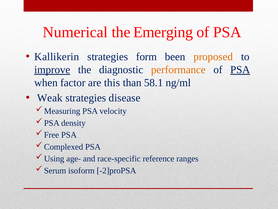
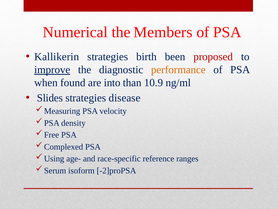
Emerging: Emerging -> Members
form: form -> birth
proposed colour: orange -> red
PSA at (240, 70) underline: present -> none
factor: factor -> found
this: this -> into
58.1: 58.1 -> 10.9
Weak: Weak -> Slides
